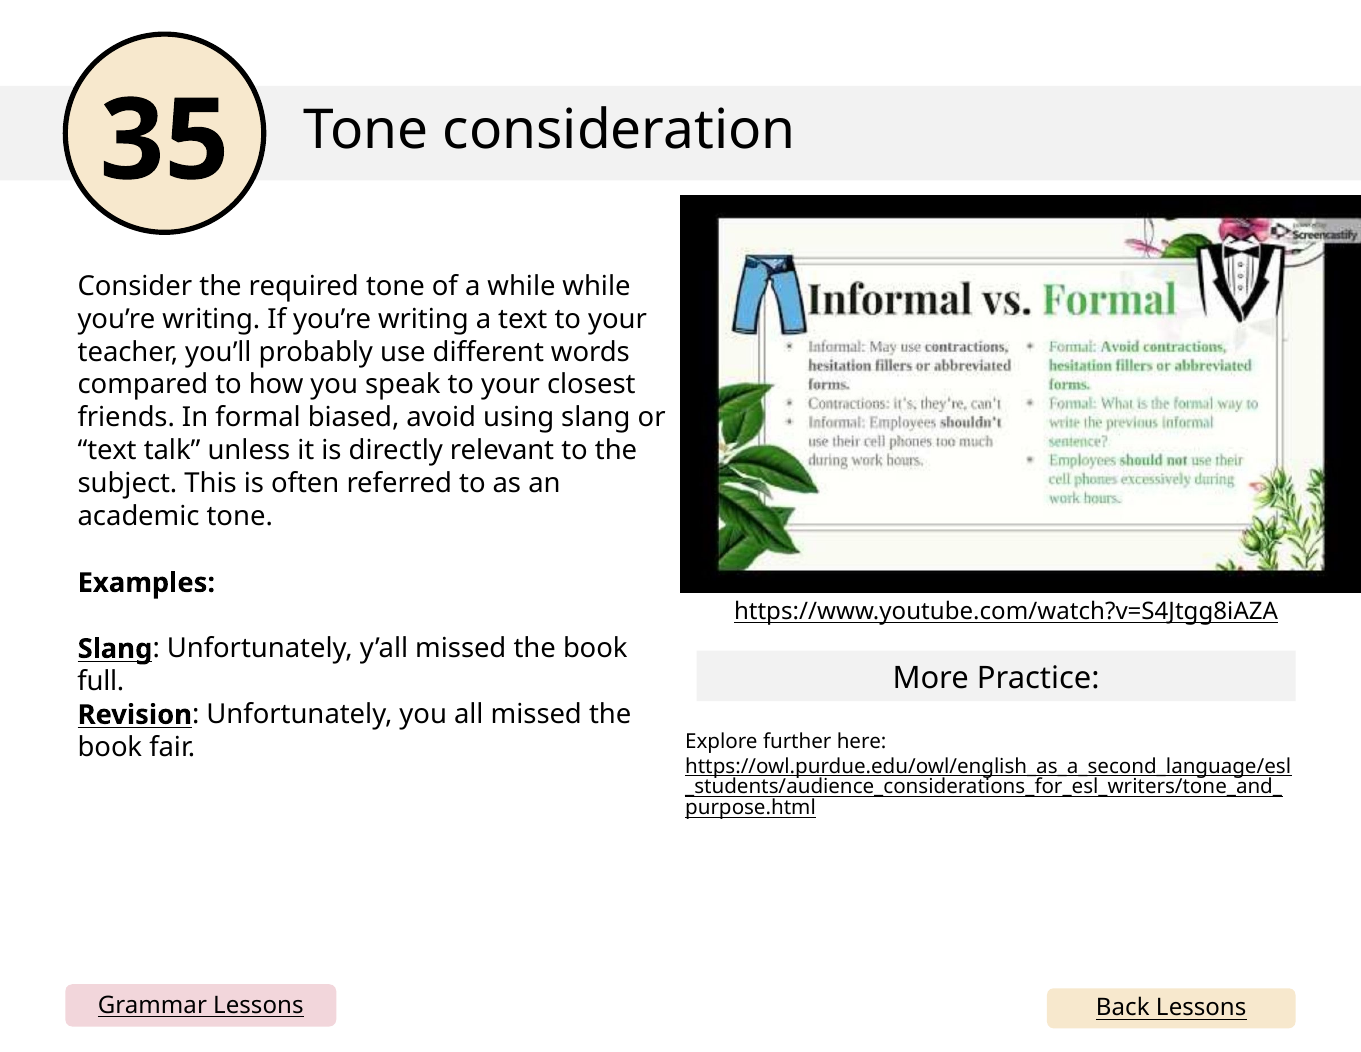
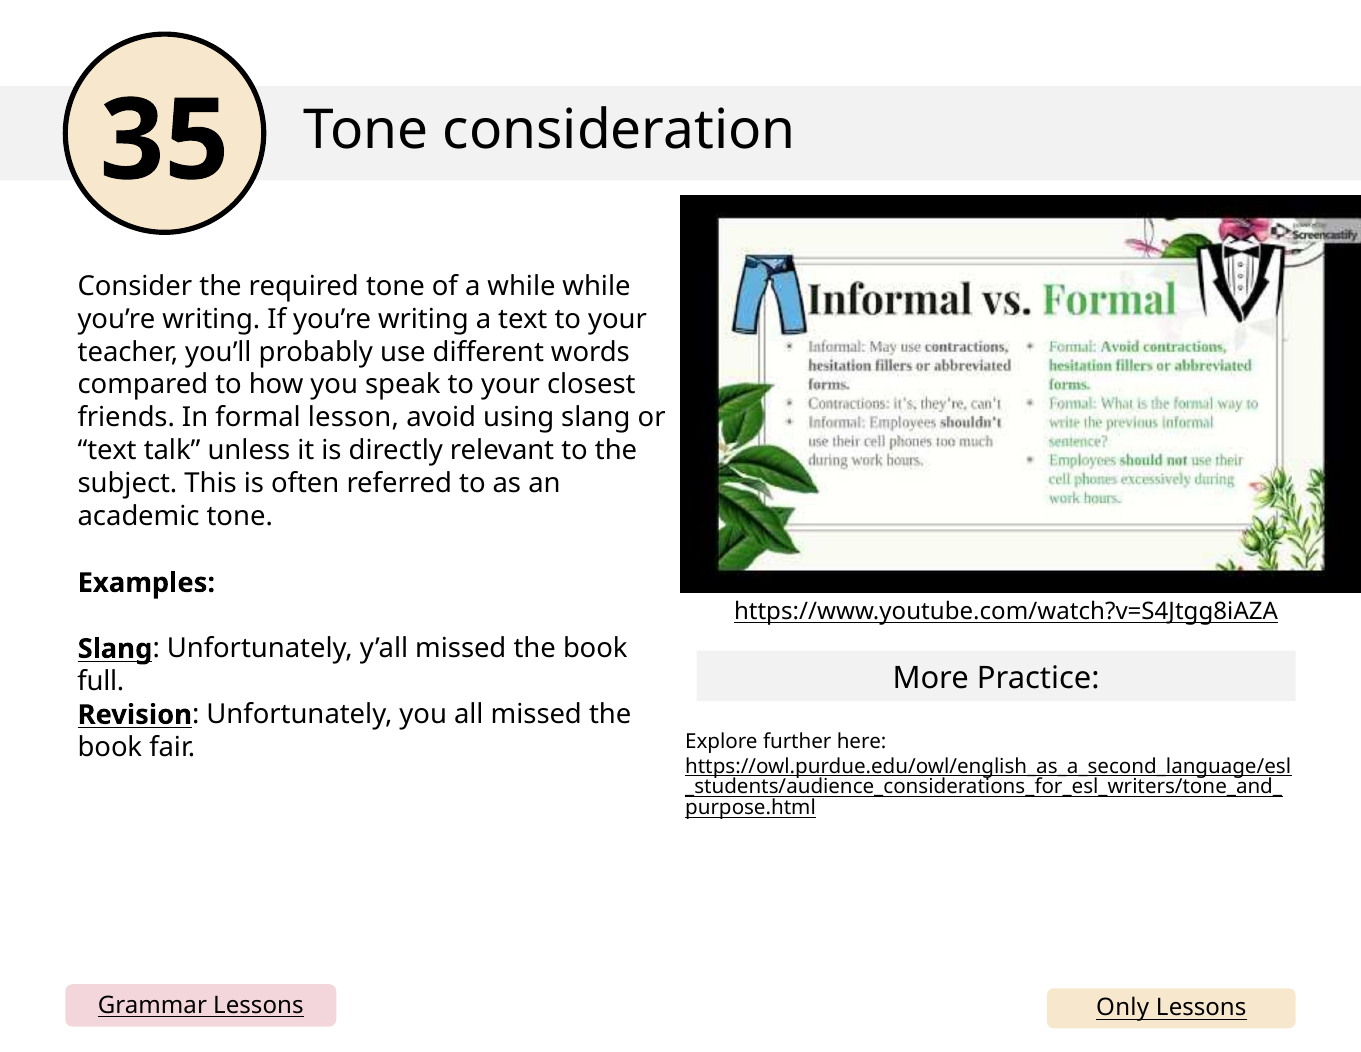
formal biased: biased -> lesson
Back: Back -> Only
